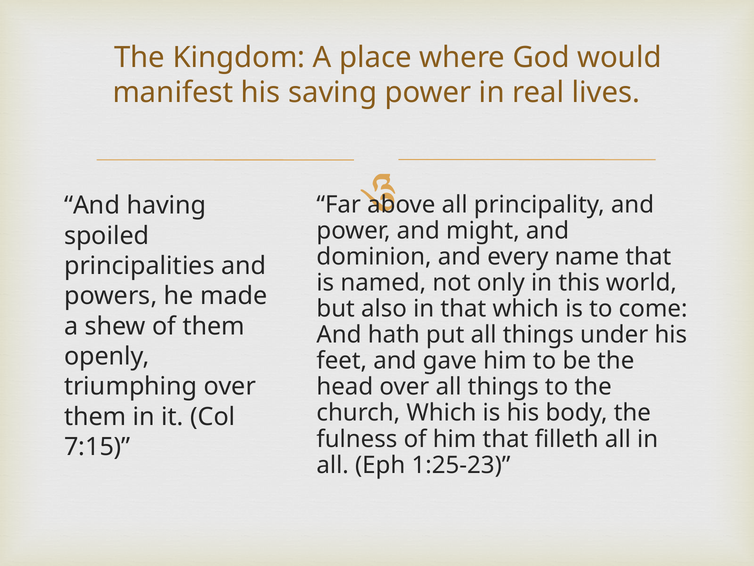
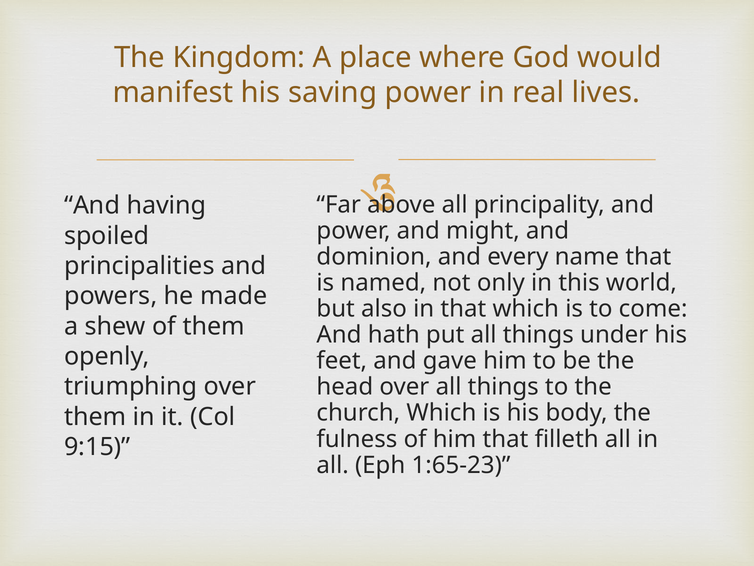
7:15: 7:15 -> 9:15
1:25-23: 1:25-23 -> 1:65-23
